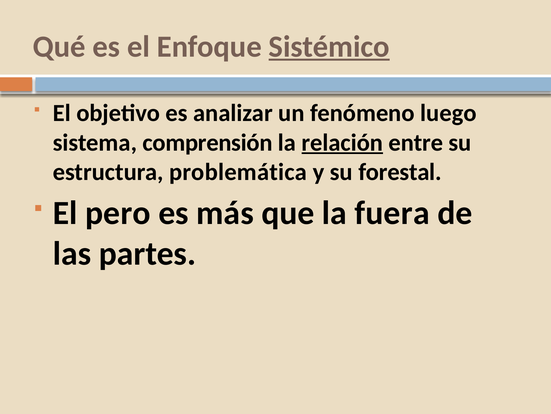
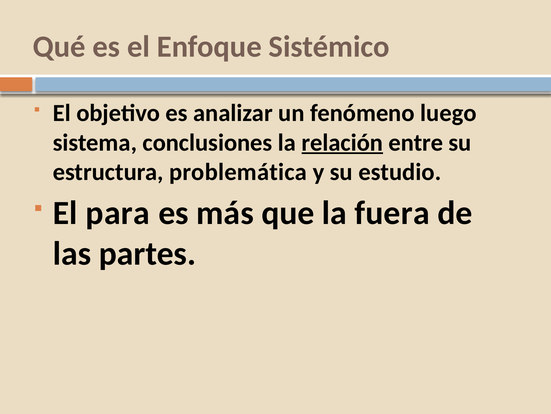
Sistémico underline: present -> none
comprensión: comprensión -> conclusiones
forestal: forestal -> estudio
pero: pero -> para
